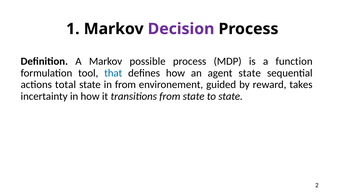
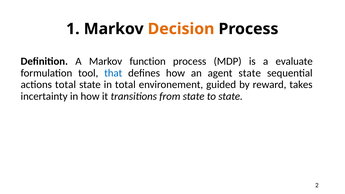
Decision colour: purple -> orange
possible: possible -> function
function: function -> evaluate
in from: from -> total
